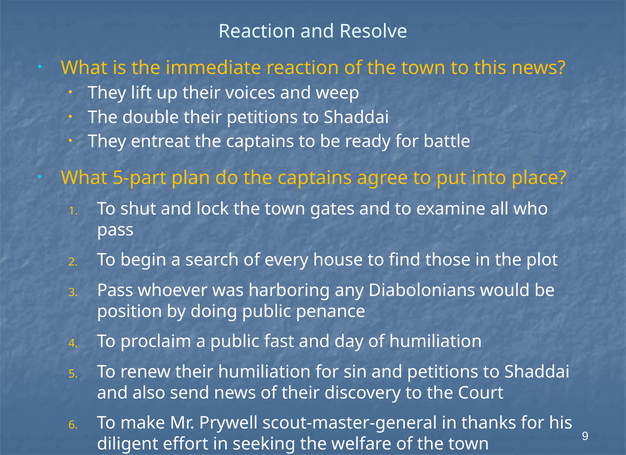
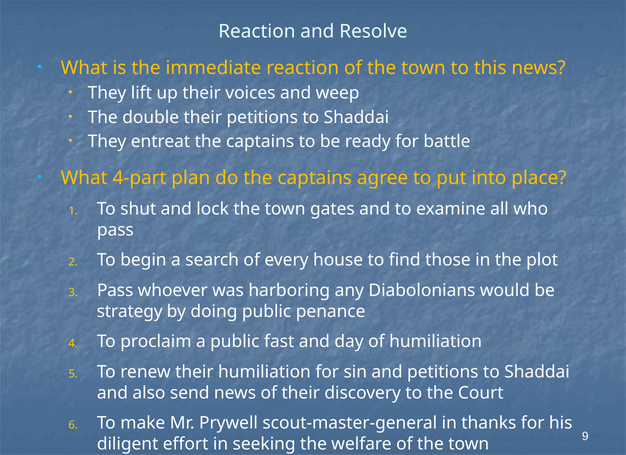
5-part: 5-part -> 4-part
position: position -> strategy
